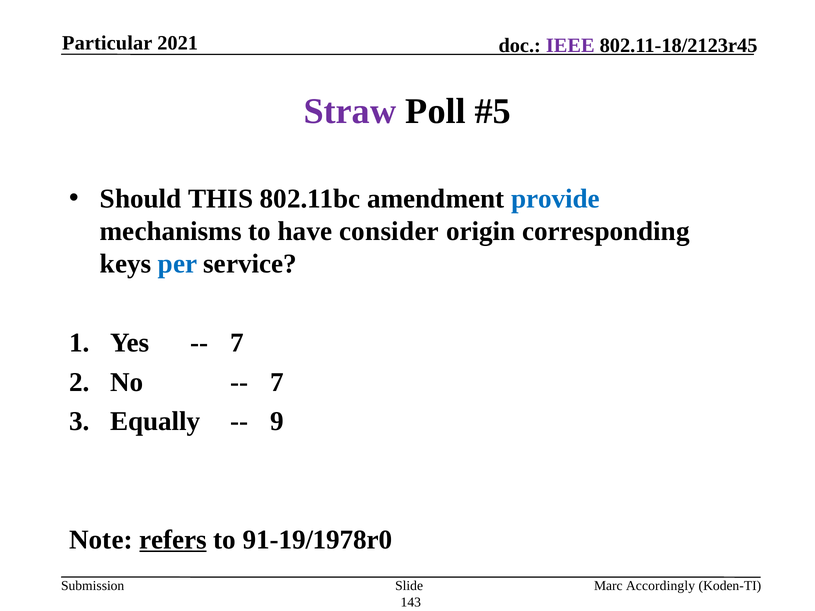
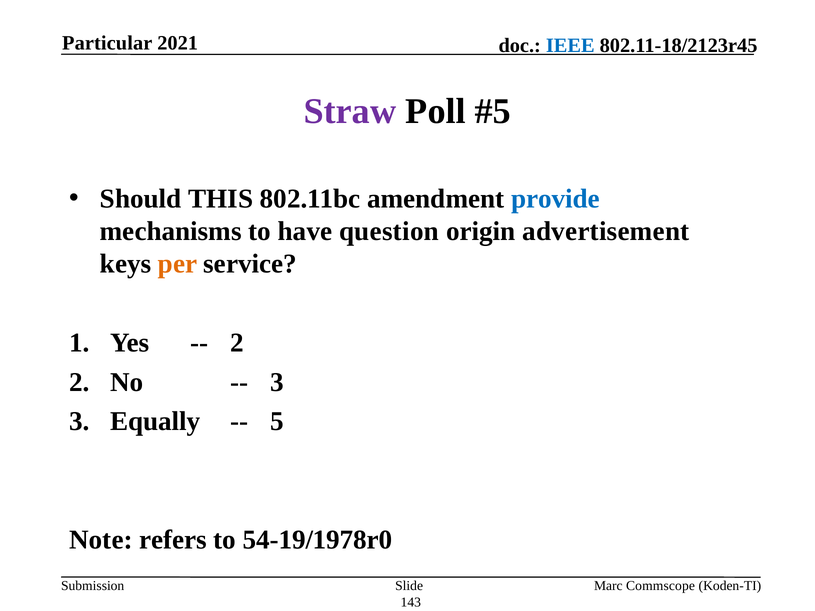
IEEE colour: purple -> blue
consider: consider -> question
corresponding: corresponding -> advertisement
per colour: blue -> orange
7 at (237, 343): 7 -> 2
7 at (277, 382): 7 -> 3
9: 9 -> 5
refers underline: present -> none
91-19/1978r0: 91-19/1978r0 -> 54-19/1978r0
Accordingly: Accordingly -> Commscope
